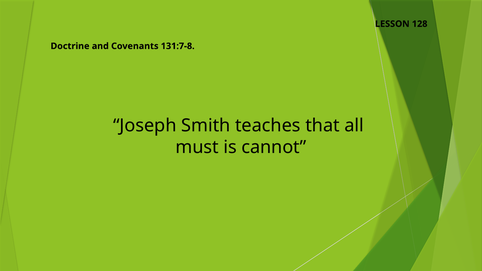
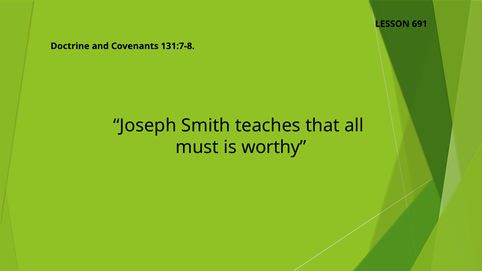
128: 128 -> 691
cannot: cannot -> worthy
